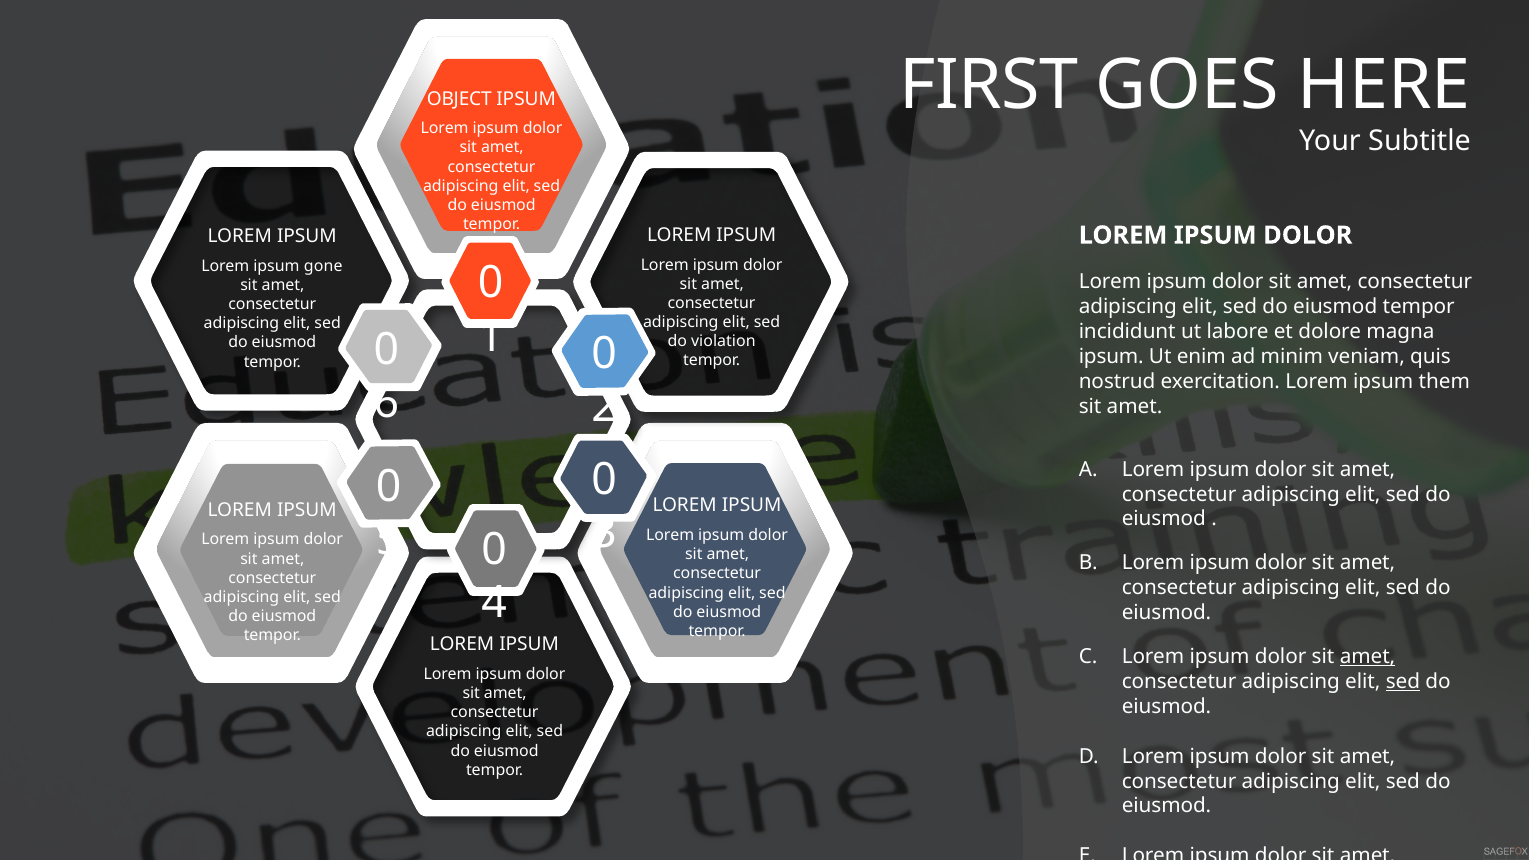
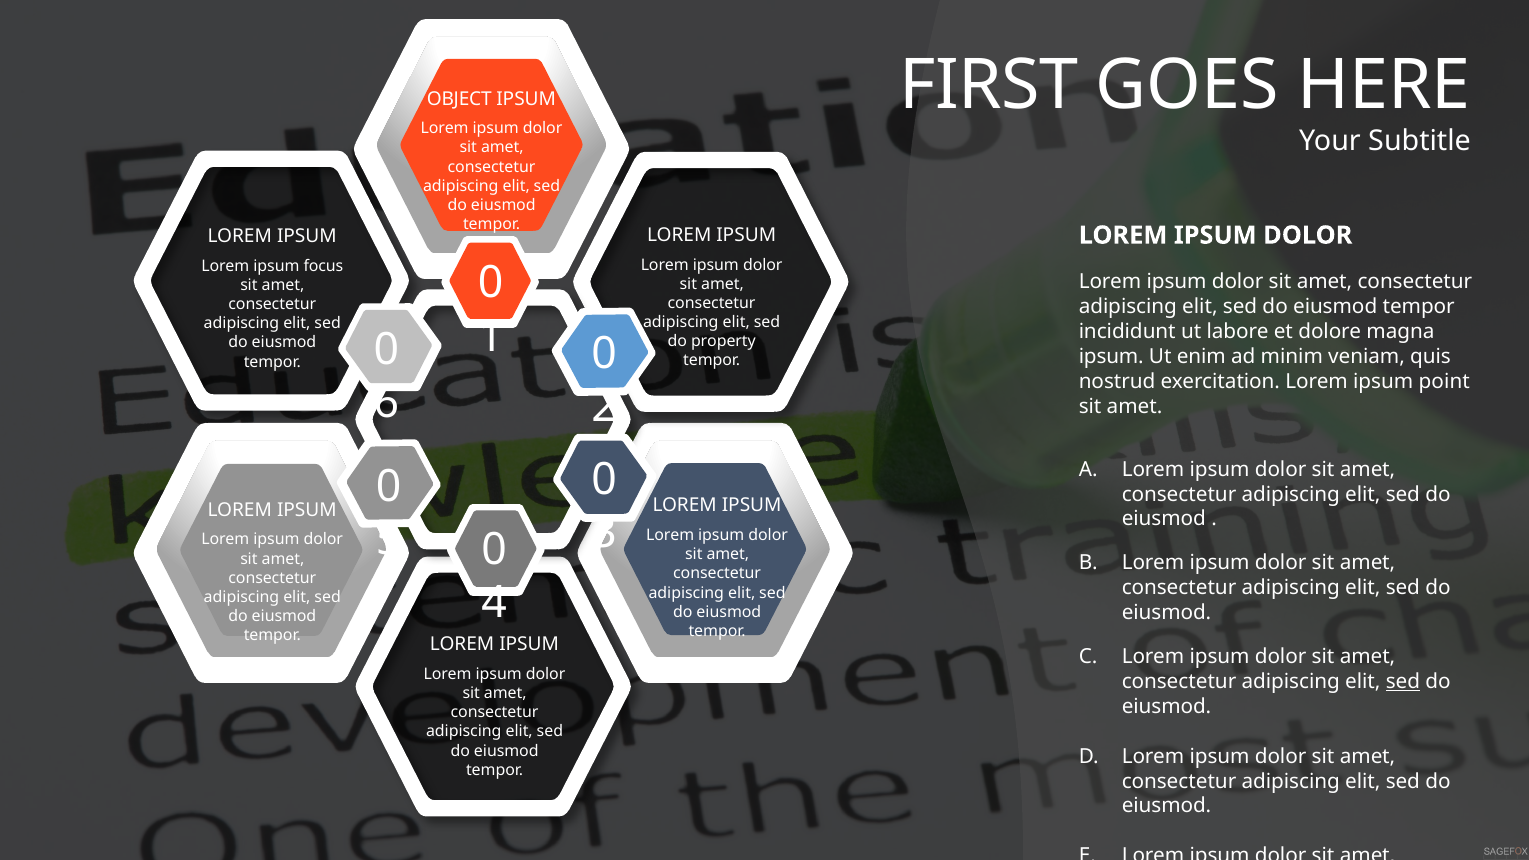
gone: gone -> focus
violation: violation -> property
them: them -> point
amet at (1368, 657) underline: present -> none
